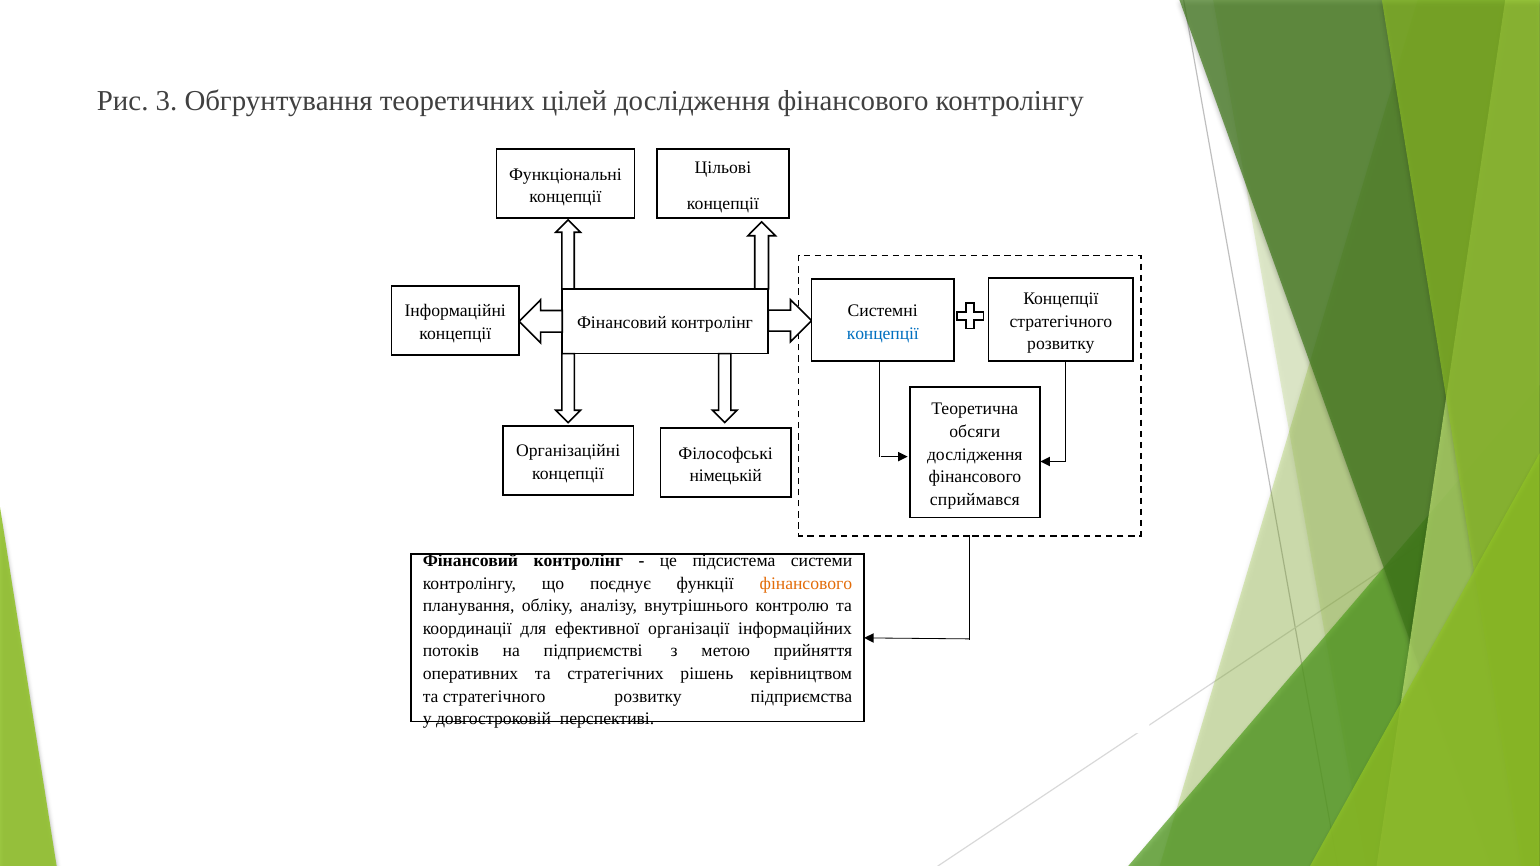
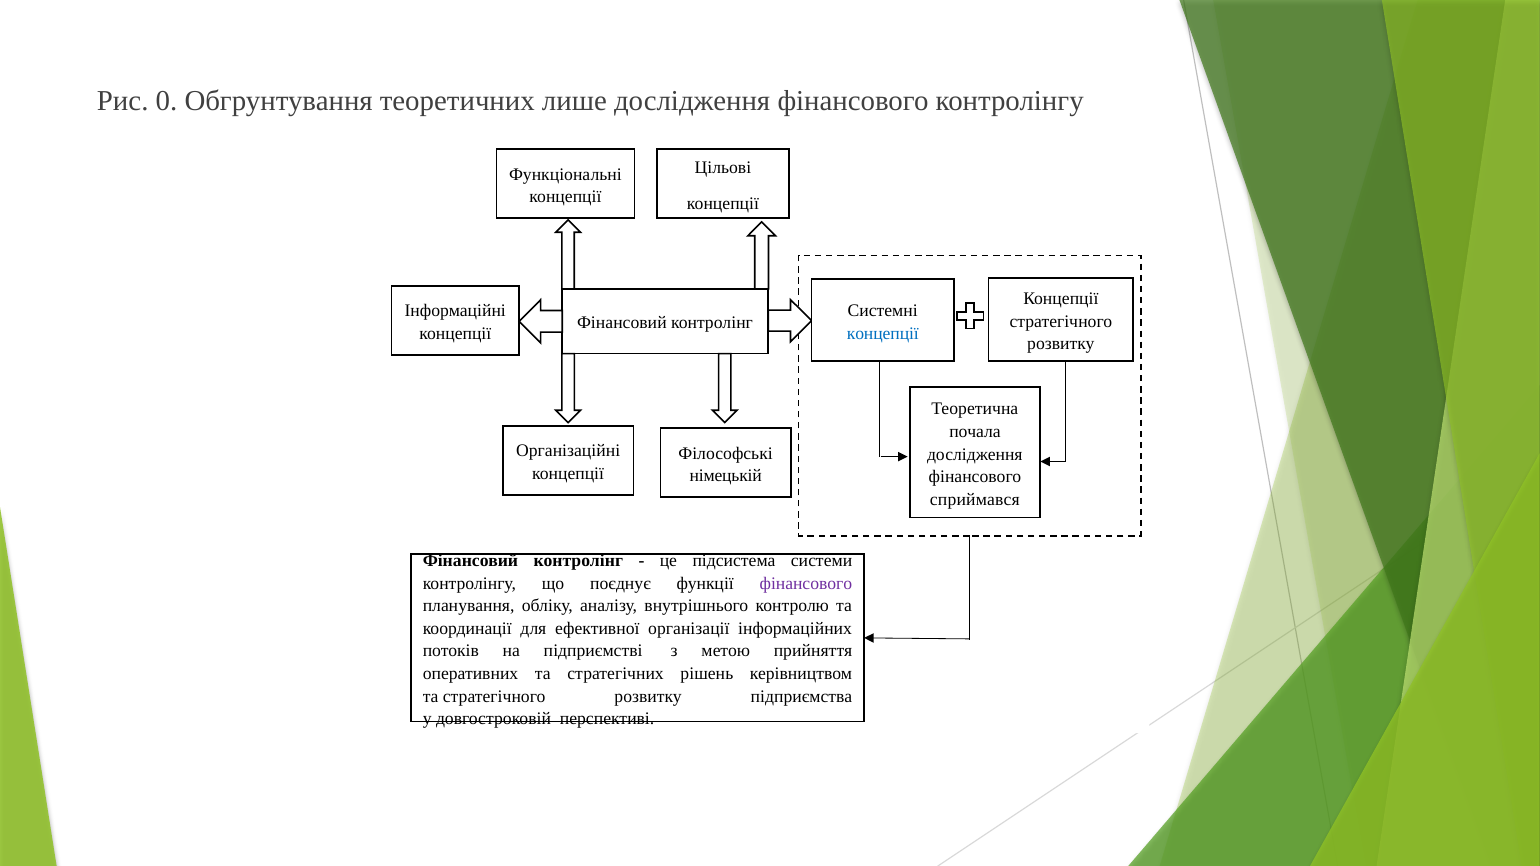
3: 3 -> 0
цілей: цілей -> лише
обсяги: обсяги -> почала
фінансового at (806, 583) colour: orange -> purple
